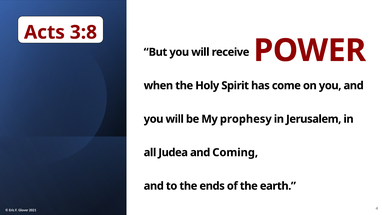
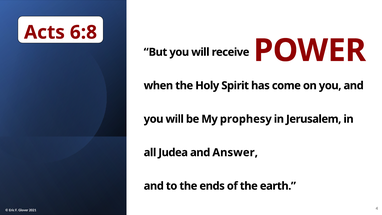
3:8: 3:8 -> 6:8
Coming: Coming -> Answer
